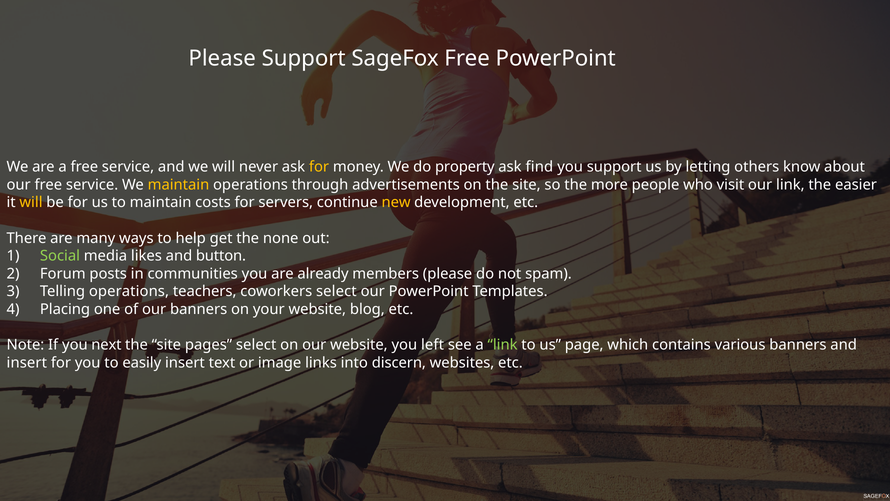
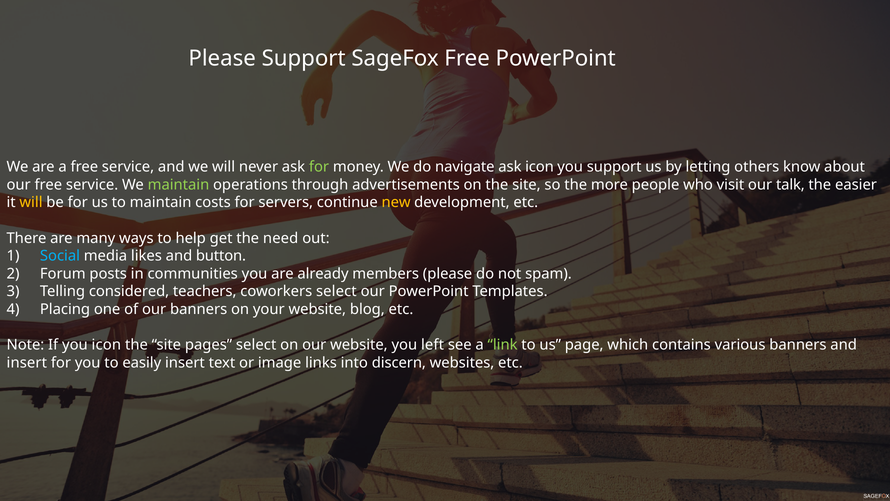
for at (319, 167) colour: yellow -> light green
property: property -> navigate
ask find: find -> icon
maintain at (178, 185) colour: yellow -> light green
our link: link -> talk
none: none -> need
Social colour: light green -> light blue
Telling operations: operations -> considered
you next: next -> icon
